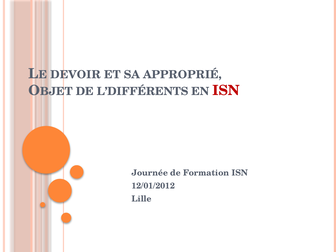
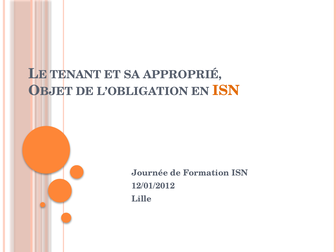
DEVOIR: DEVOIR -> TENANT
L’DIFFÉRENTS: L’DIFFÉRENTS -> L’OBLIGATION
ISN at (226, 91) colour: red -> orange
